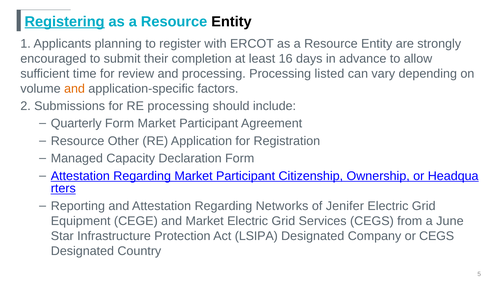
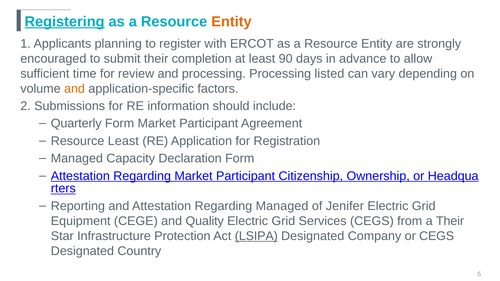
Entity at (231, 22) colour: black -> orange
16: 16 -> 90
RE processing: processing -> information
Resource Other: Other -> Least
Regarding Networks: Networks -> Managed
and Market: Market -> Quality
a June: June -> Their
LSIPA underline: none -> present
